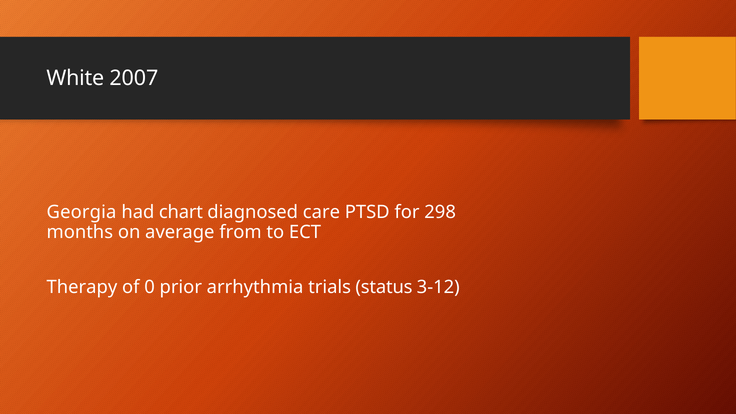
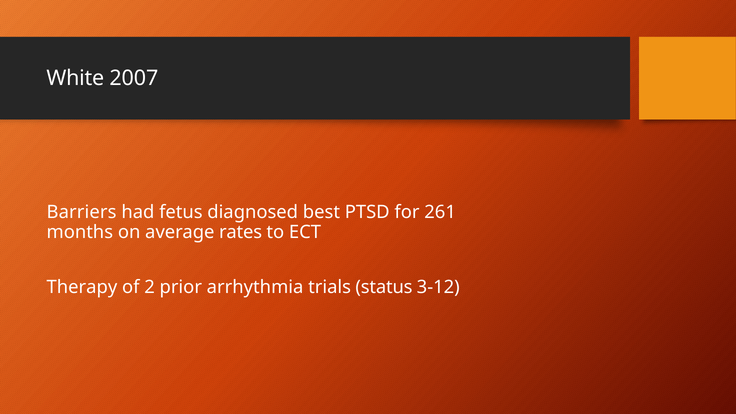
Georgia: Georgia -> Barriers
chart: chart -> fetus
care: care -> best
298: 298 -> 261
from: from -> rates
0: 0 -> 2
